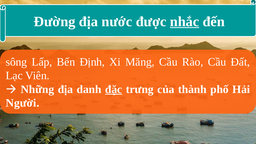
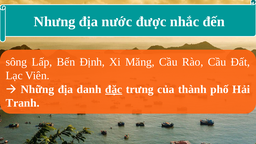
Đường: Đường -> Nhưng
nhắc underline: present -> none
Người: Người -> Tranh
